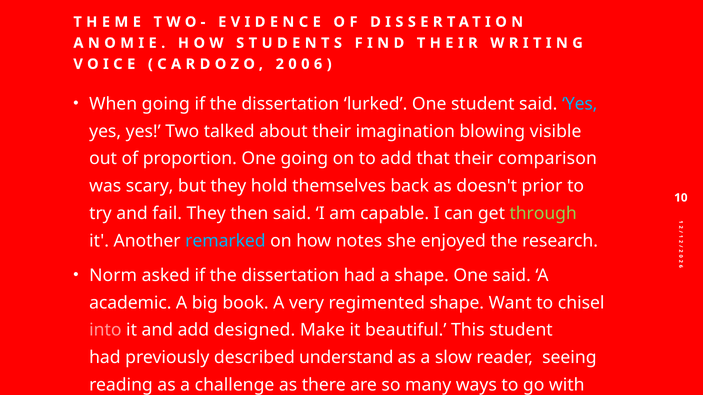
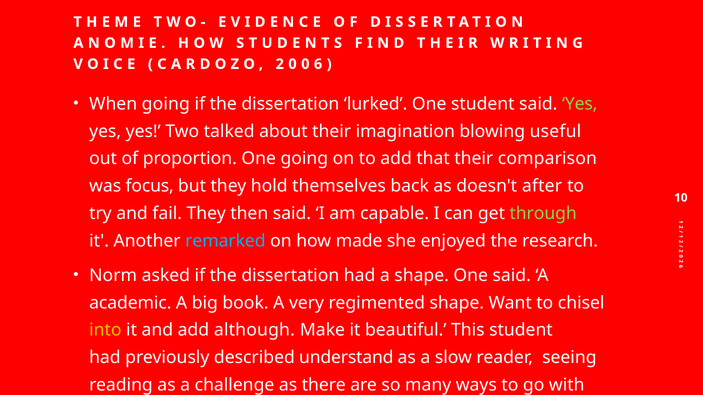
Yes at (580, 104) colour: light blue -> light green
visible: visible -> useful
scary: scary -> focus
prior: prior -> after
notes: notes -> made
into colour: pink -> yellow
designed: designed -> although
